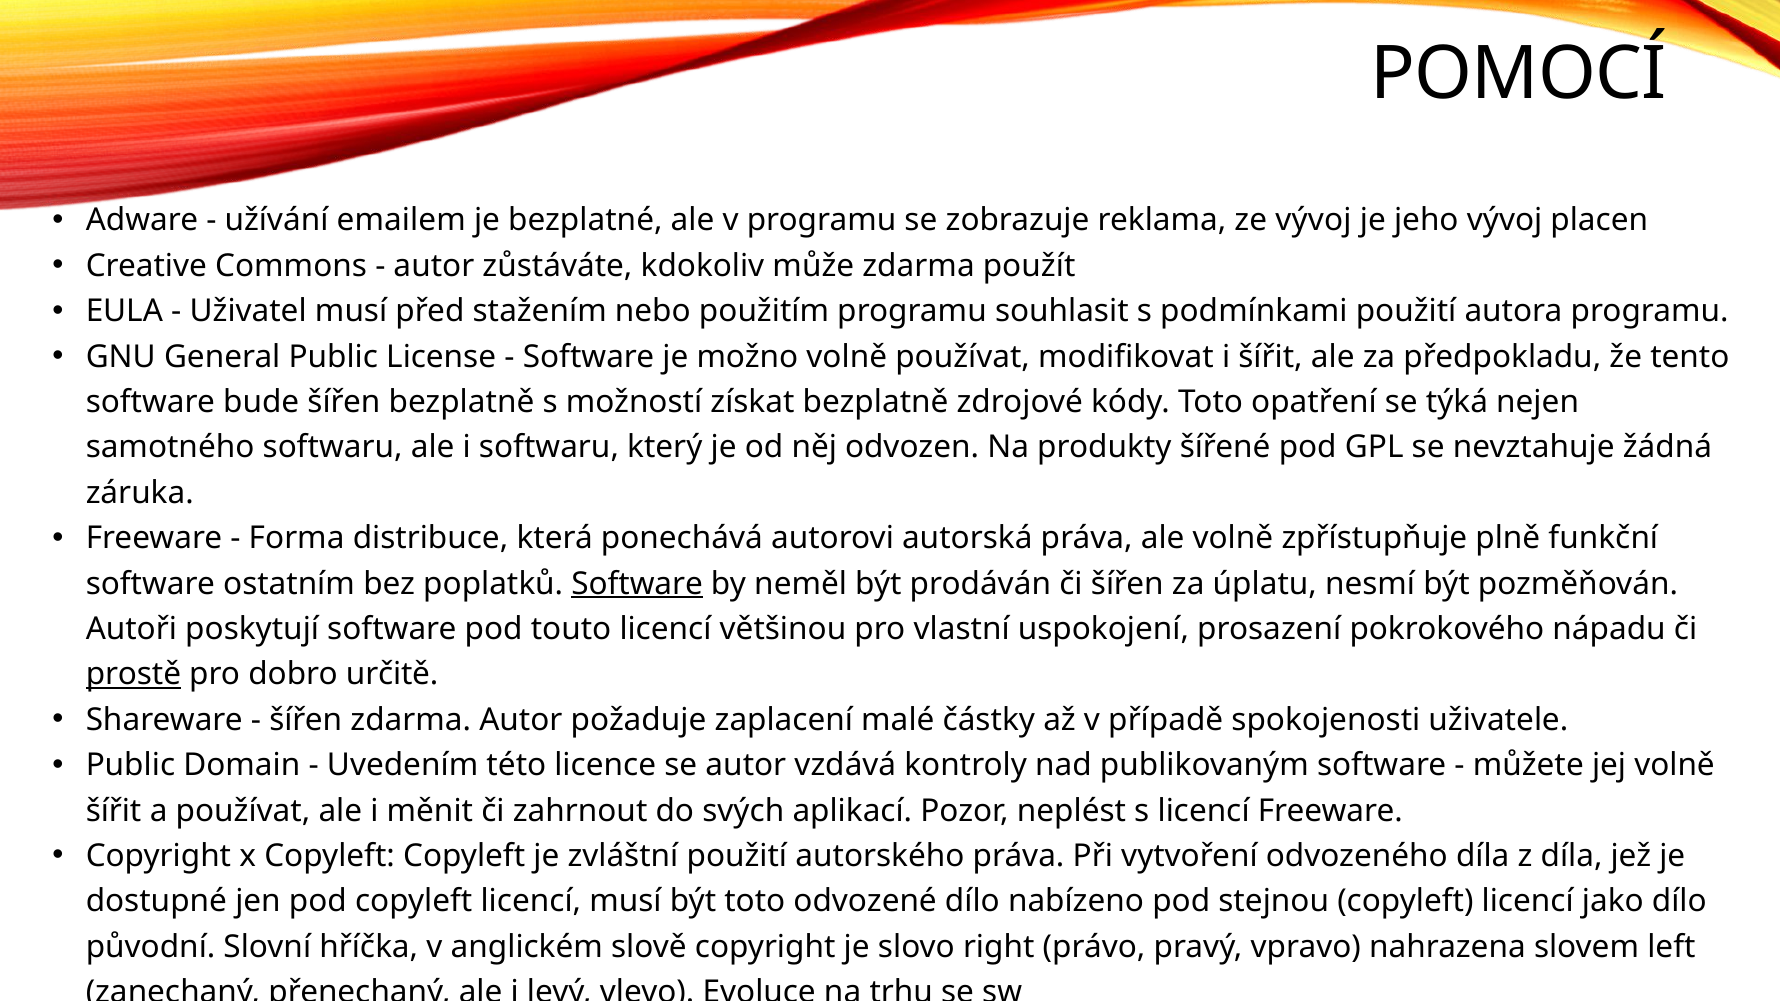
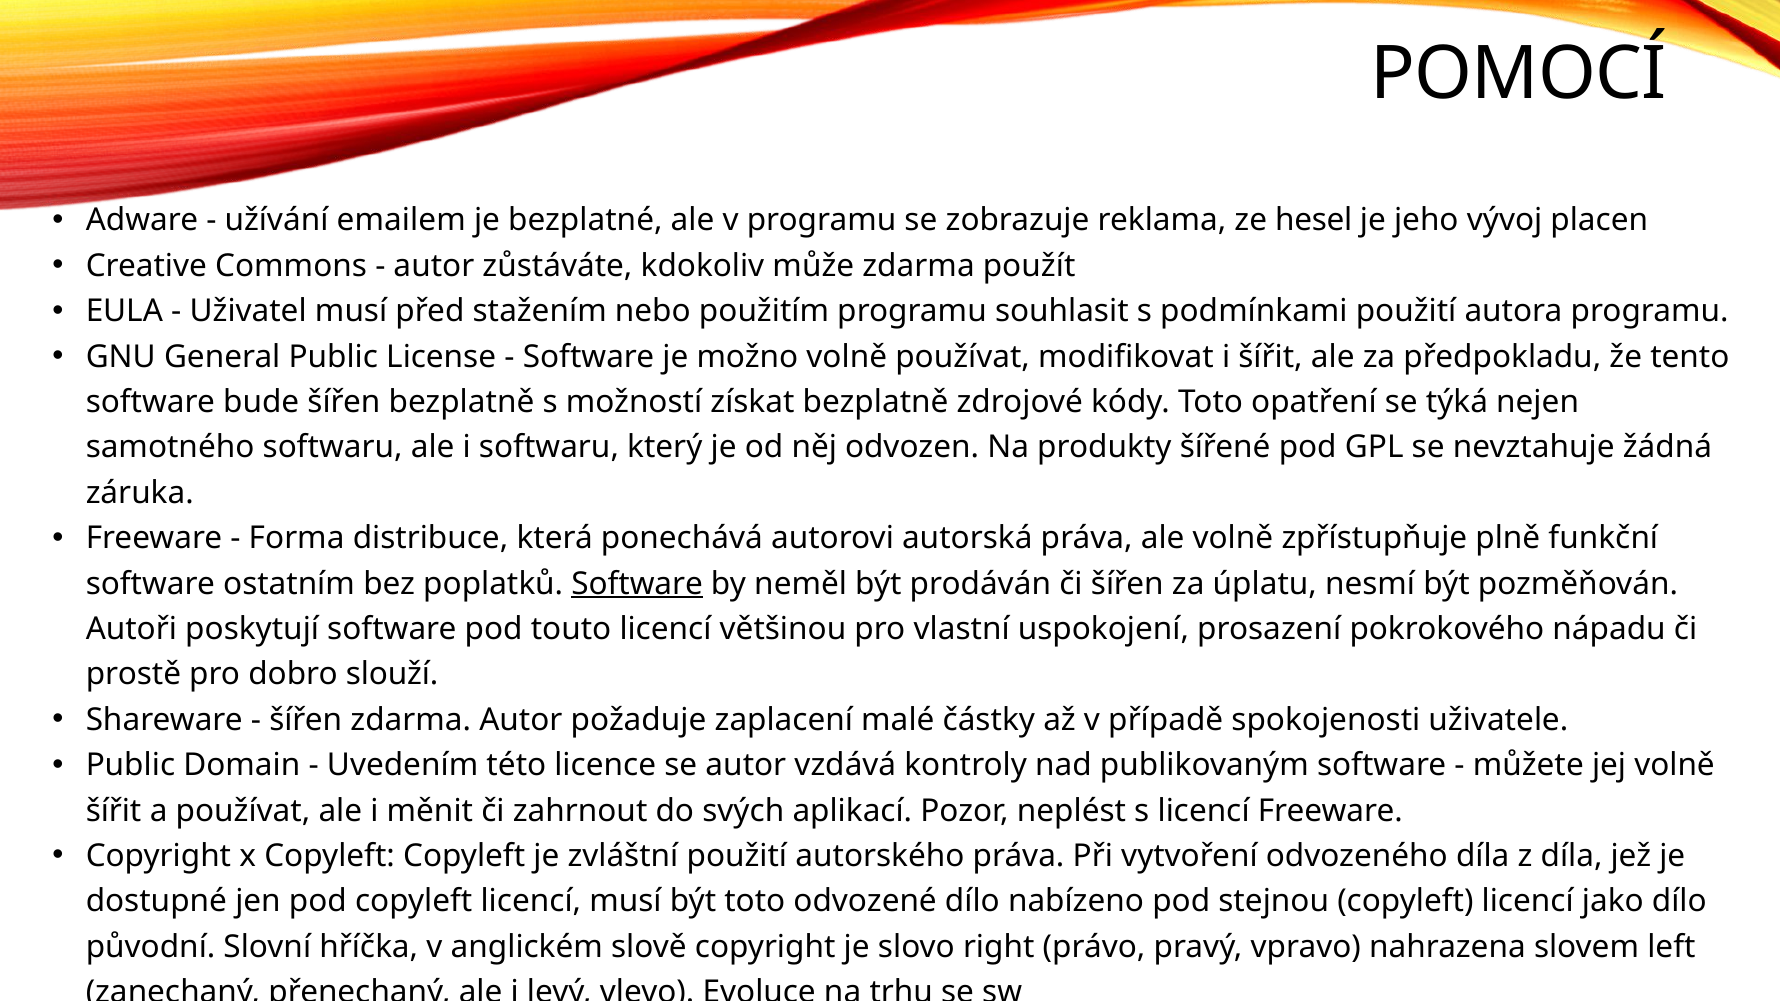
ze vývoj: vývoj -> hesel
prostě underline: present -> none
určitě: určitě -> slouží
